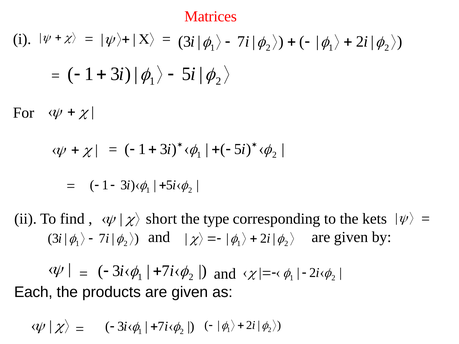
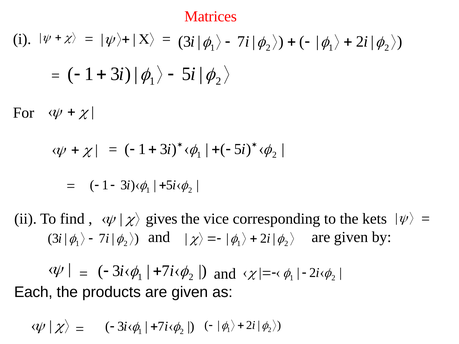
short: short -> gives
type: type -> vice
